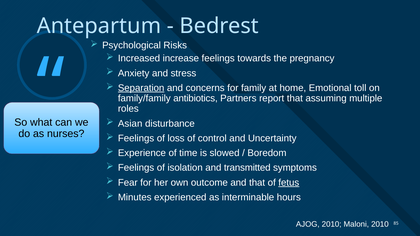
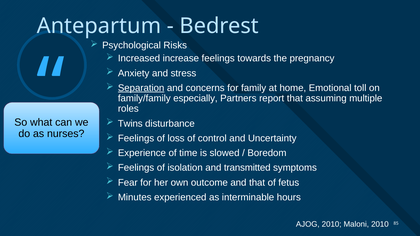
antibiotics: antibiotics -> especially
Asian: Asian -> Twins
fetus underline: present -> none
